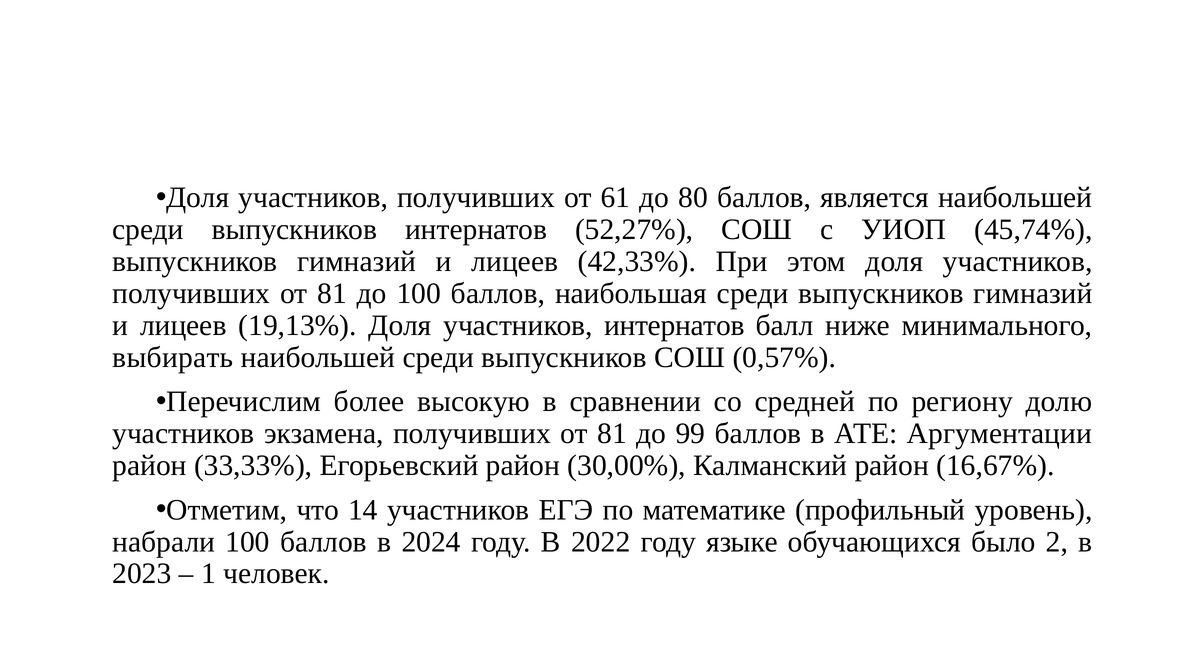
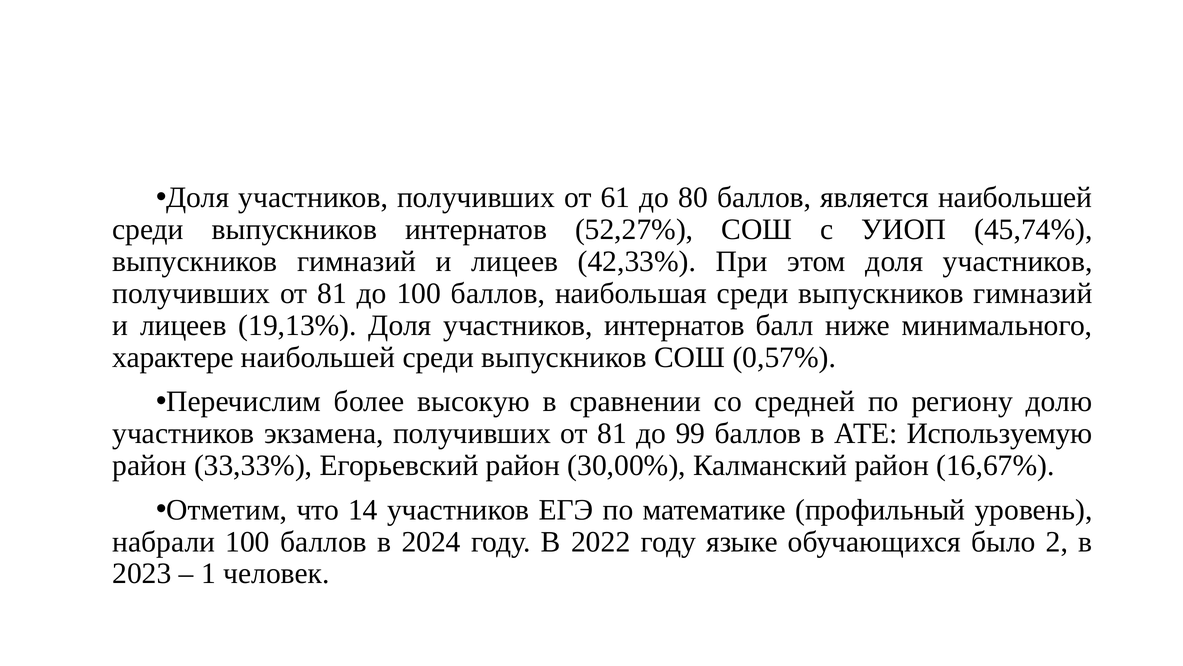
выбирать: выбирать -> характере
Аргументации: Аргументации -> Используемую
